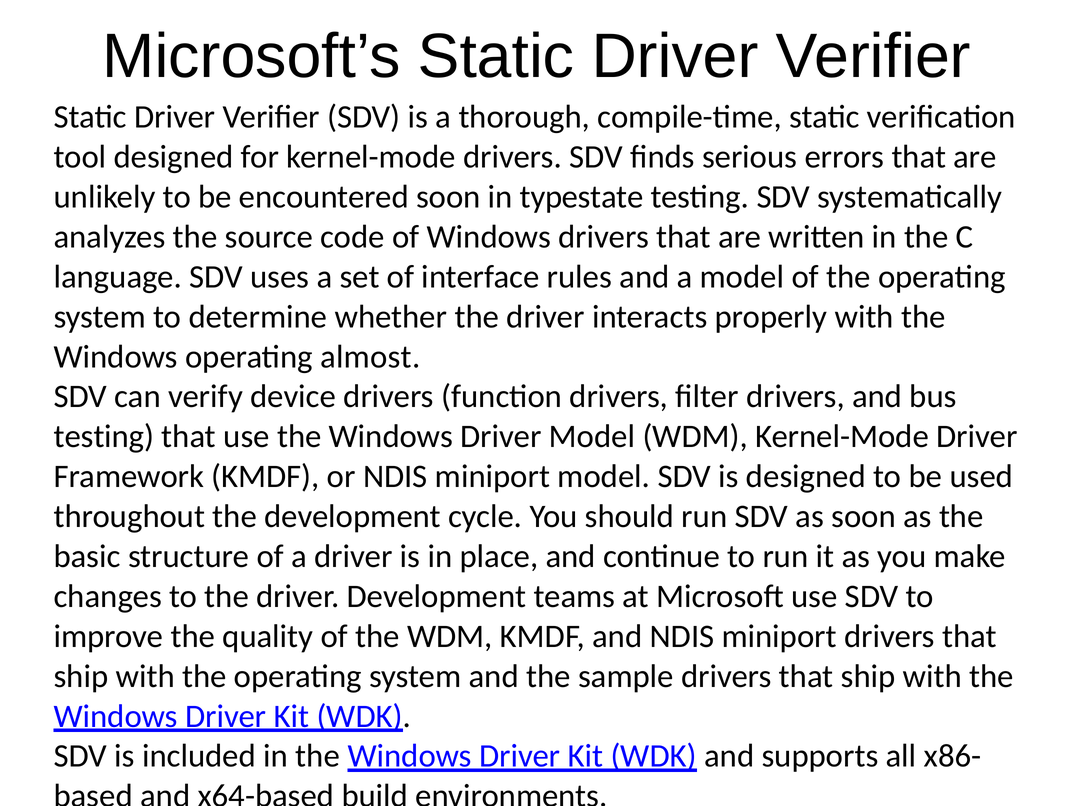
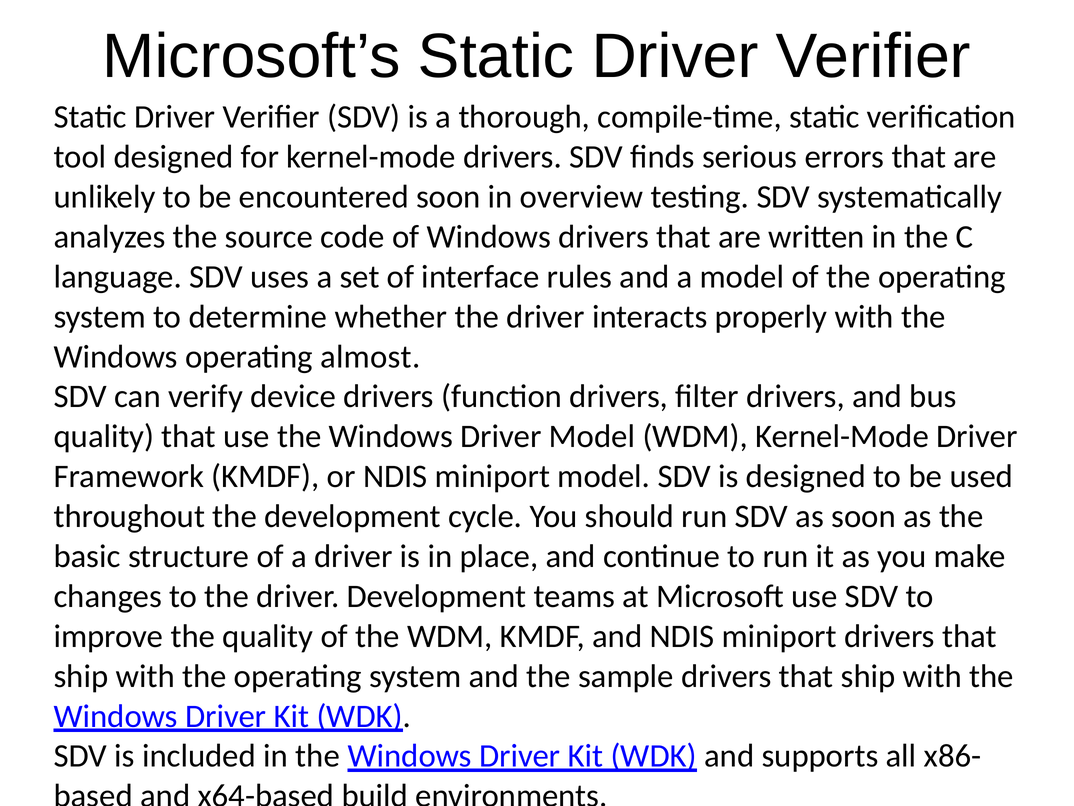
typestate: typestate -> overview
testing at (104, 436): testing -> quality
